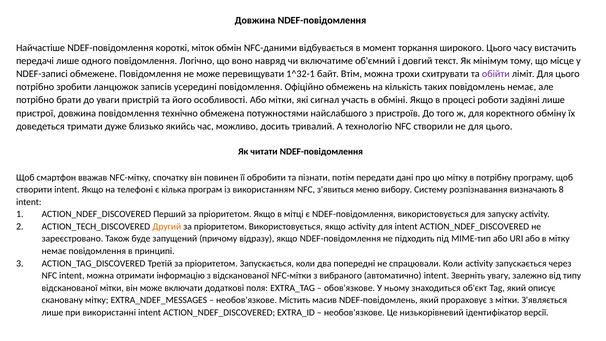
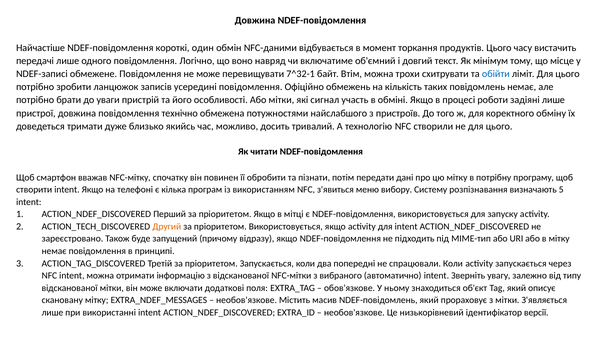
міток: міток -> один
широкого: широкого -> продуктів
1^32-1: 1^32-1 -> 7^32-1
обійти colour: purple -> blue
8: 8 -> 5
